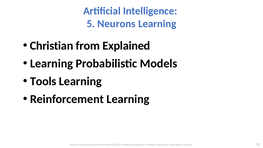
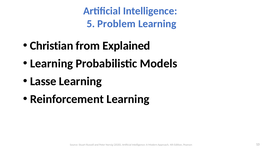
Neurons: Neurons -> Problem
Tools: Tools -> Lasse
